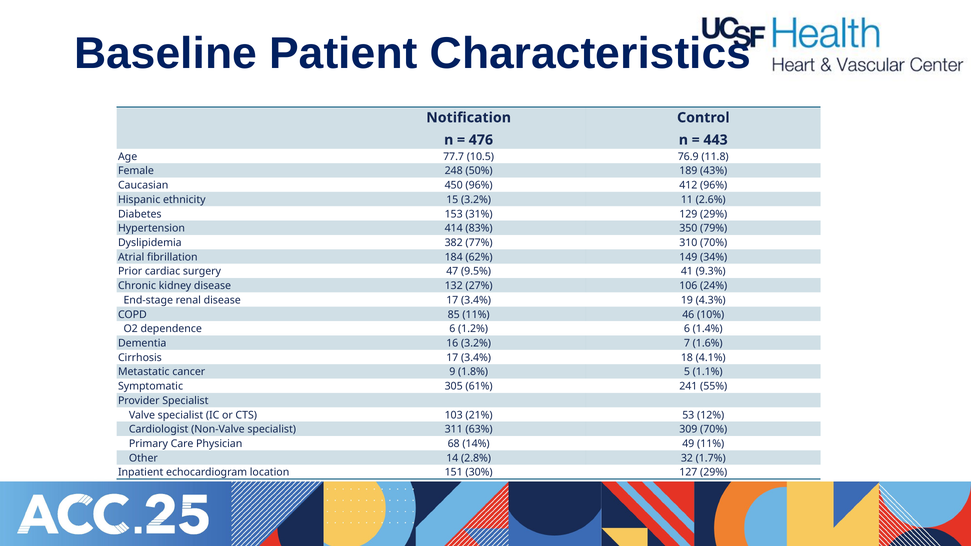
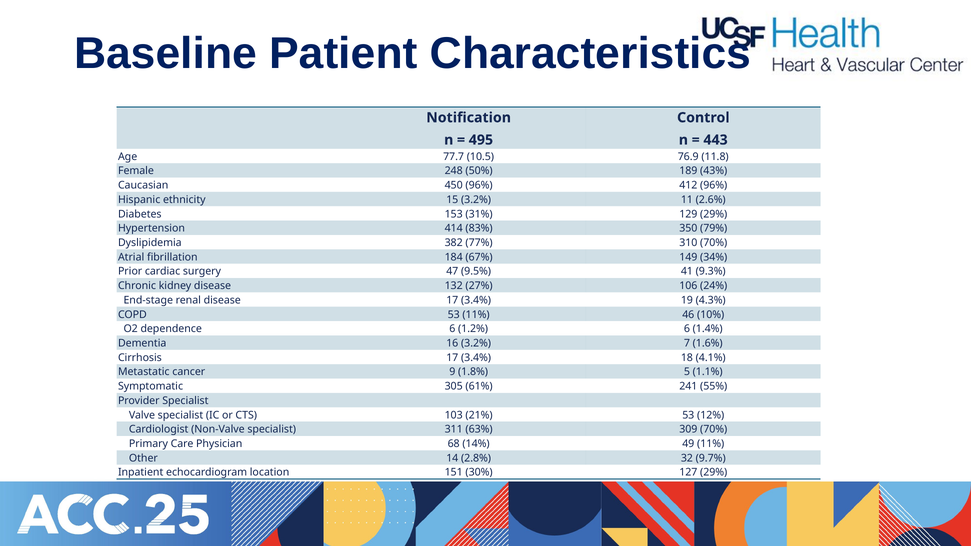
476: 476 -> 495
62%: 62% -> 67%
COPD 85: 85 -> 53
1.7%: 1.7% -> 9.7%
